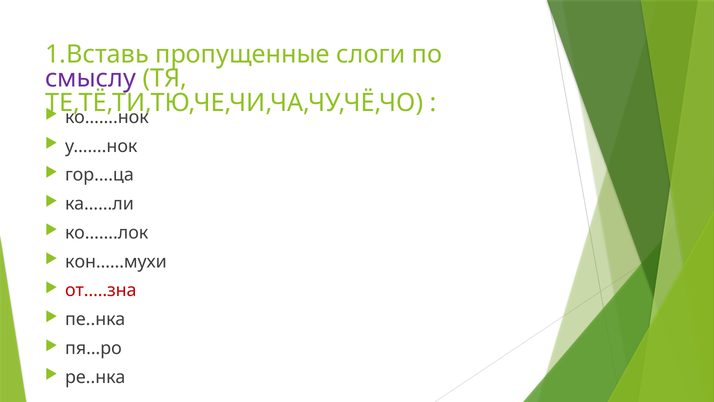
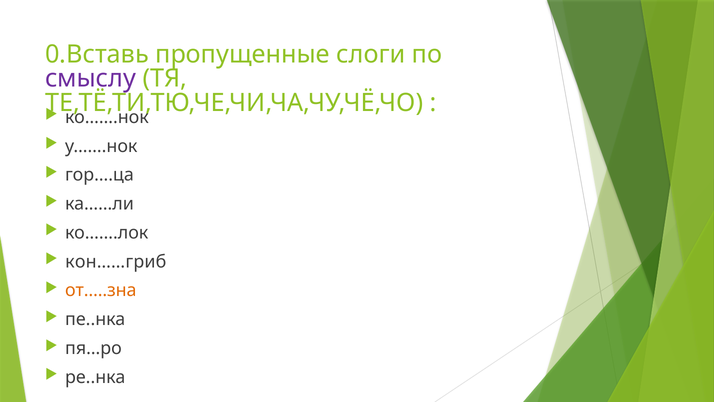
1.Вставь: 1.Вставь -> 0.Вставь
кон……мухи: кон……мухи -> кон……гриб
от…..зна colour: red -> orange
